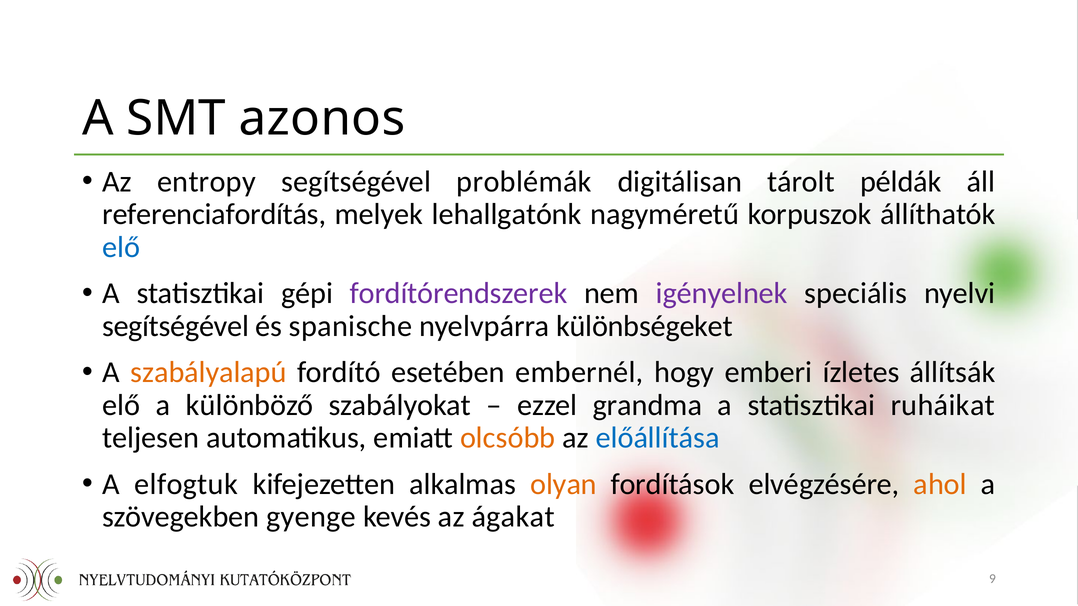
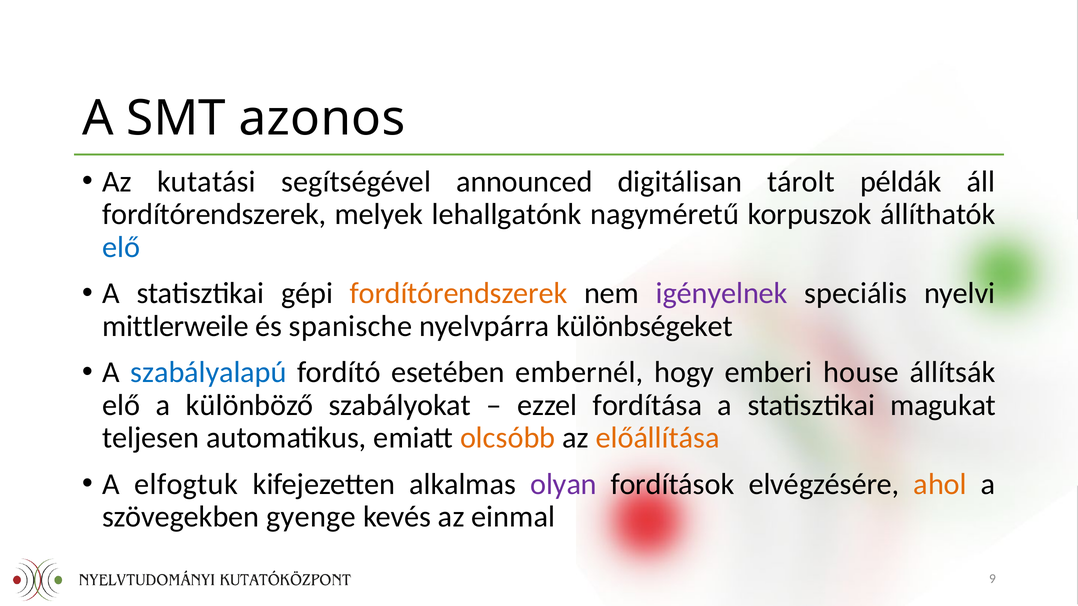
entropy: entropy -> kutatási
problémák: problémák -> announced
referenciafordítás at (214, 214): referenciafordítás -> fordítórendszerek
fordítórendszerek at (459, 293) colour: purple -> orange
segítségével at (176, 326): segítségével -> mittlerweile
szabályalapú colour: orange -> blue
ízletes: ízletes -> house
grandma: grandma -> fordítása
ruháikat: ruháikat -> magukat
előállítása colour: blue -> orange
olyan colour: orange -> purple
ágakat: ágakat -> einmal
